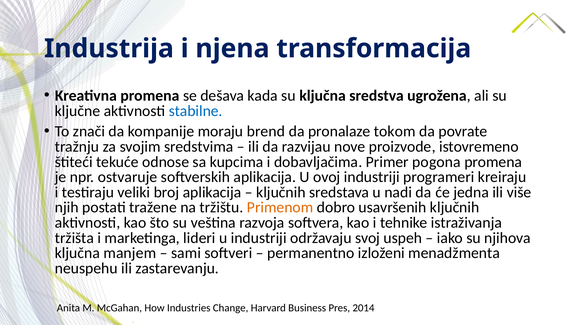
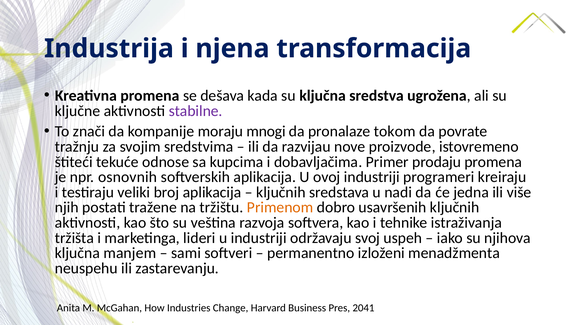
stabilne colour: blue -> purple
brend: brend -> mnogi
pogona: pogona -> prodaju
ostvaruje: ostvaruje -> osnovnih
2014: 2014 -> 2041
